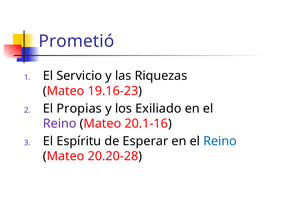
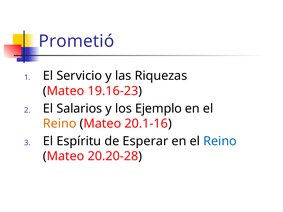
Propias: Propias -> Salarios
Exiliado: Exiliado -> Ejemplo
Reino at (60, 124) colour: purple -> orange
